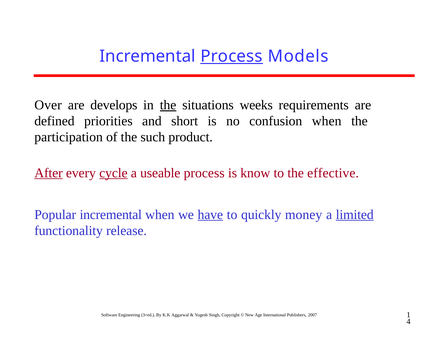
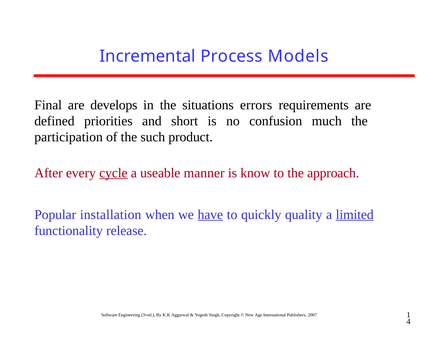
Process at (232, 56) underline: present -> none
Over: Over -> Final
the at (168, 105) underline: present -> none
weeks: weeks -> errors
confusion when: when -> much
After underline: present -> none
useable process: process -> manner
effective: effective -> approach
Popular incremental: incremental -> installation
money: money -> quality
